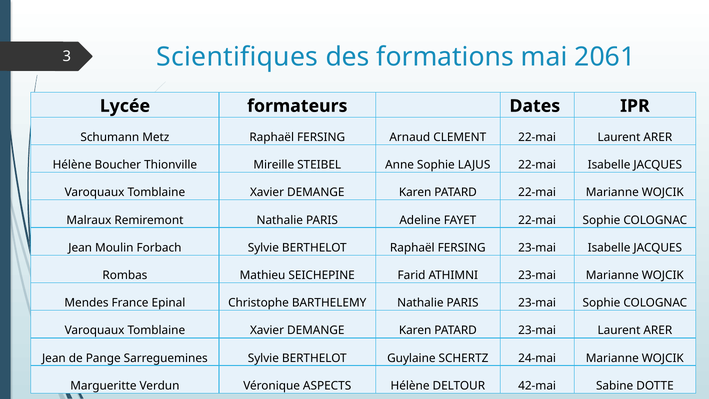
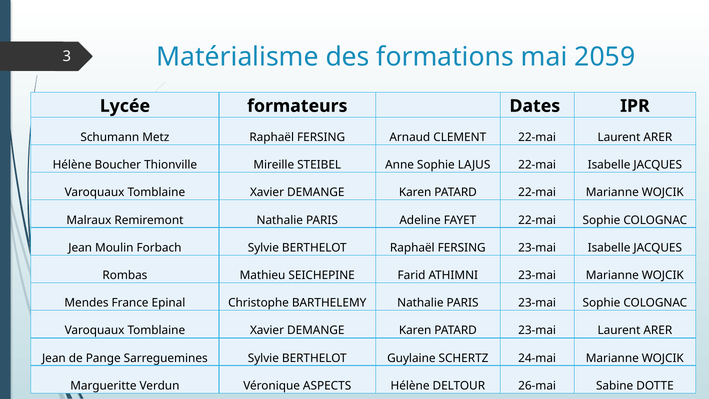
Scientifiques: Scientifiques -> Matérialisme
2061: 2061 -> 2059
42-mai: 42-mai -> 26-mai
